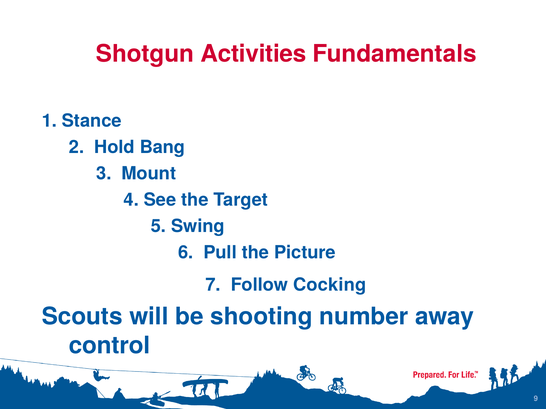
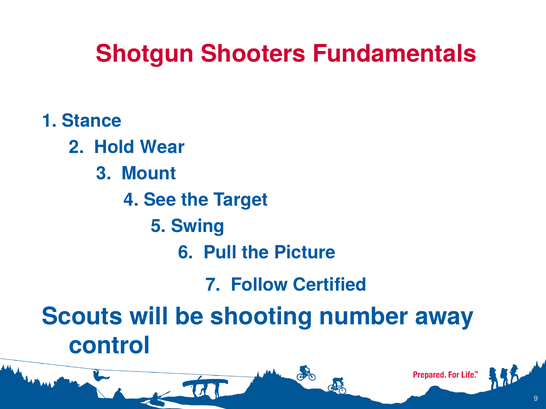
Activities: Activities -> Shooters
Bang: Bang -> Wear
Cocking: Cocking -> Certified
